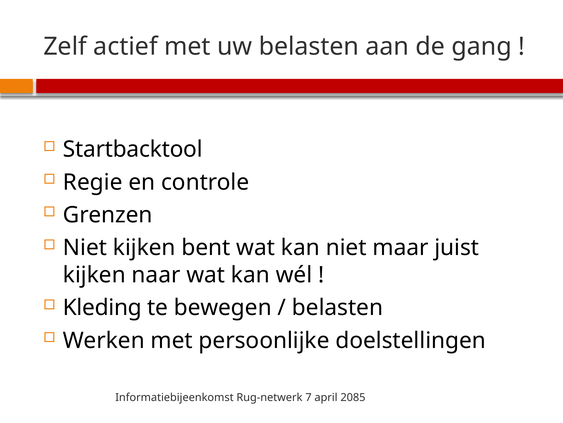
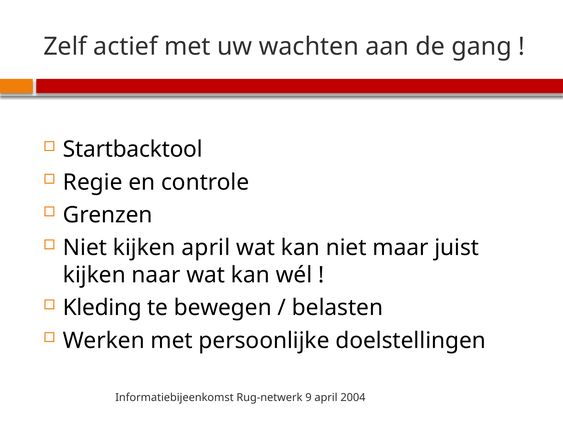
uw belasten: belasten -> wachten
kijken bent: bent -> april
7: 7 -> 9
2085: 2085 -> 2004
